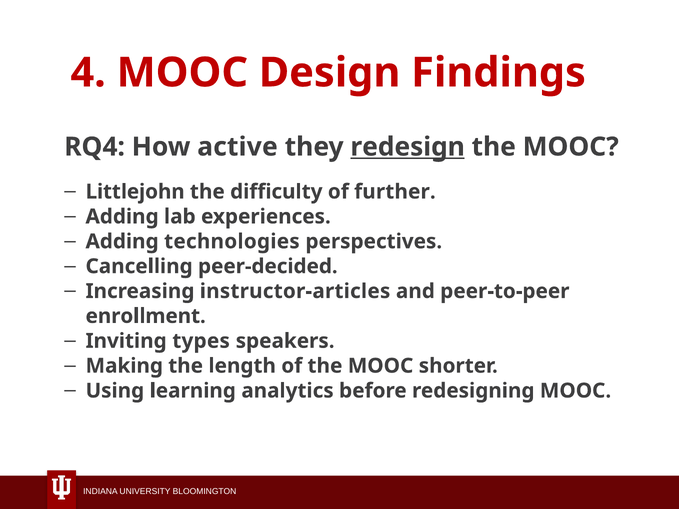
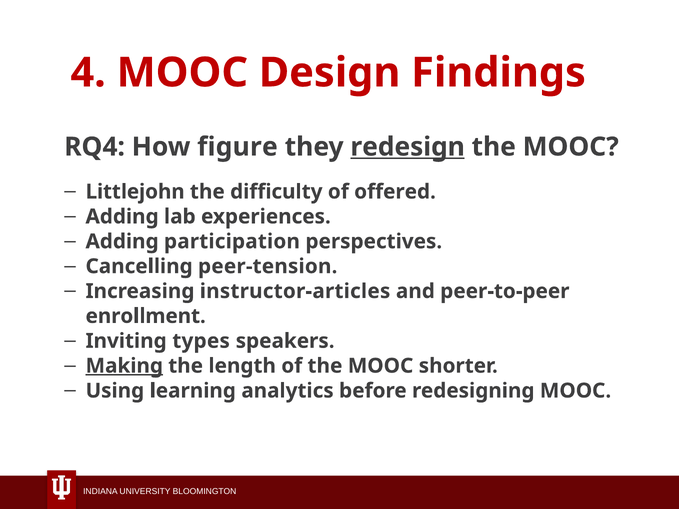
active: active -> figure
further: further -> offered
technologies: technologies -> participation
peer-decided: peer-decided -> peer-tension
Making underline: none -> present
